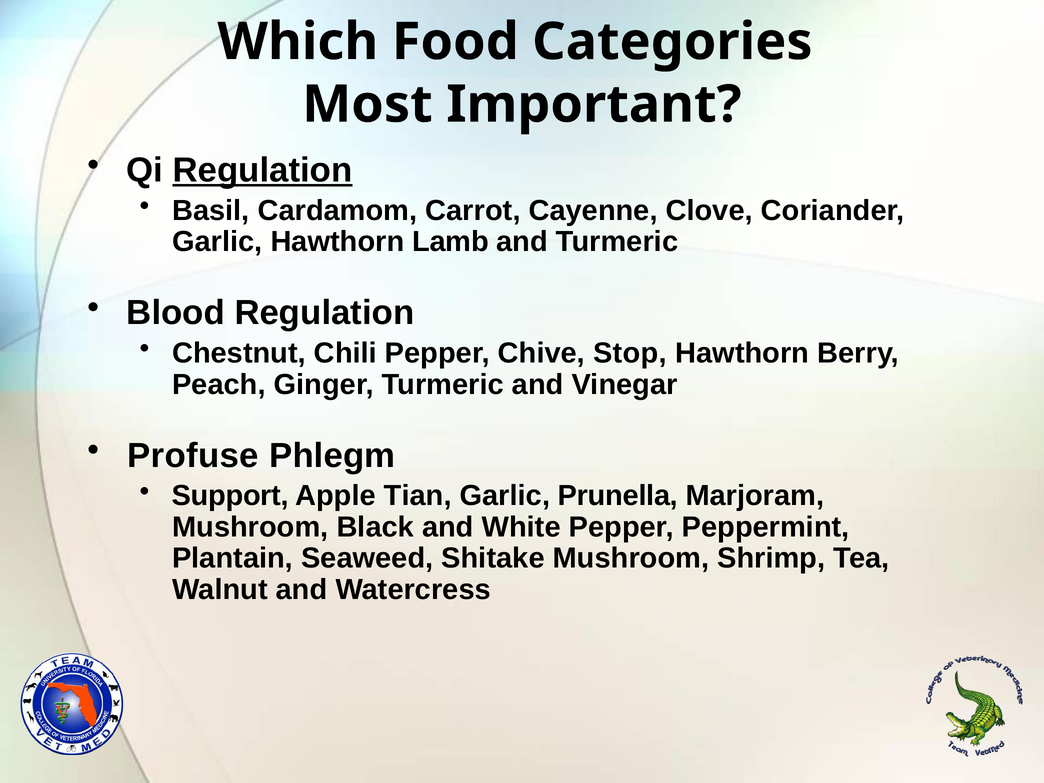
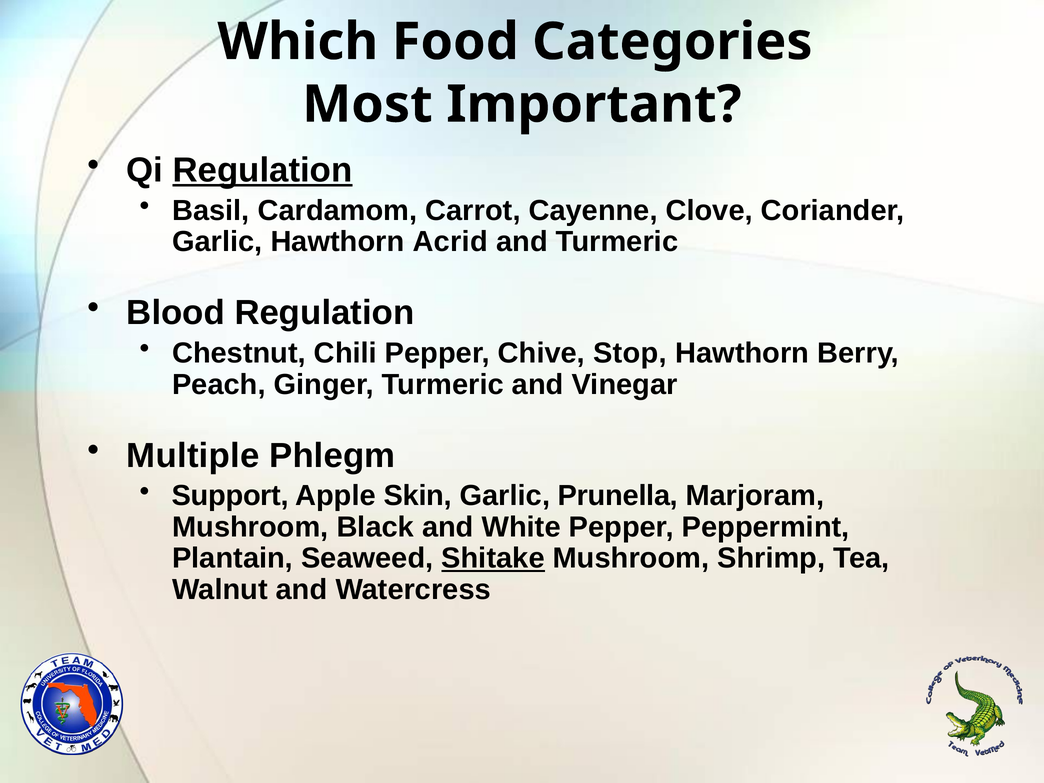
Lamb: Lamb -> Acrid
Profuse: Profuse -> Multiple
Tian: Tian -> Skin
Shitake underline: none -> present
